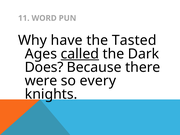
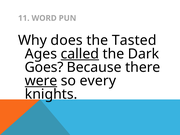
have: have -> does
Does: Does -> Goes
were underline: none -> present
